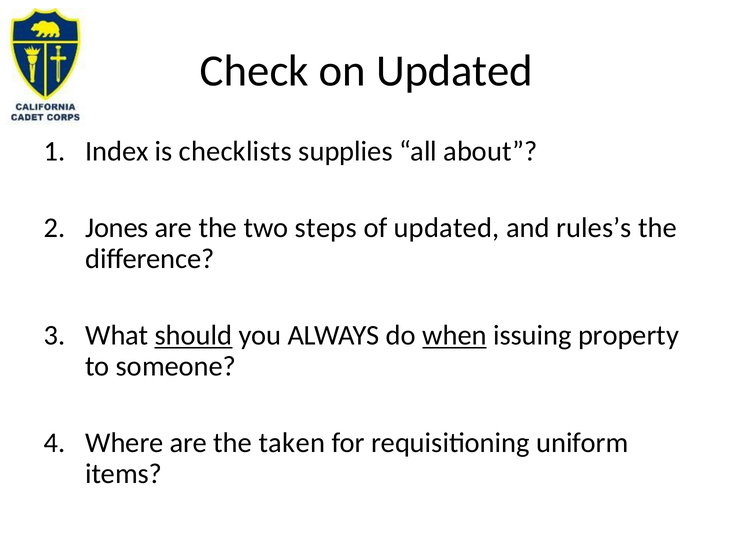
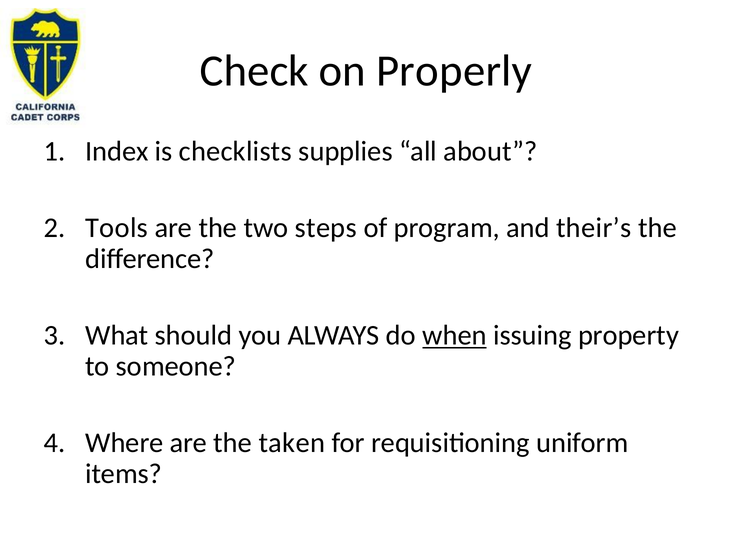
on Updated: Updated -> Properly
Jones: Jones -> Tools
of updated: updated -> program
rules’s: rules’s -> their’s
should underline: present -> none
